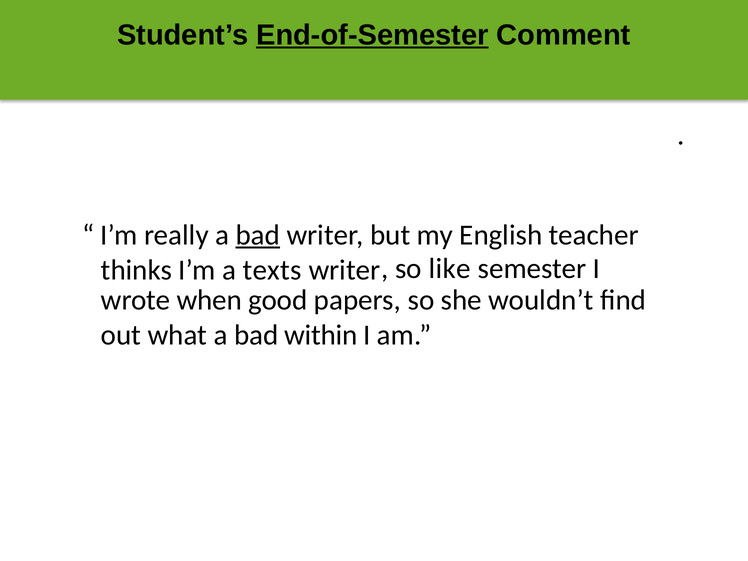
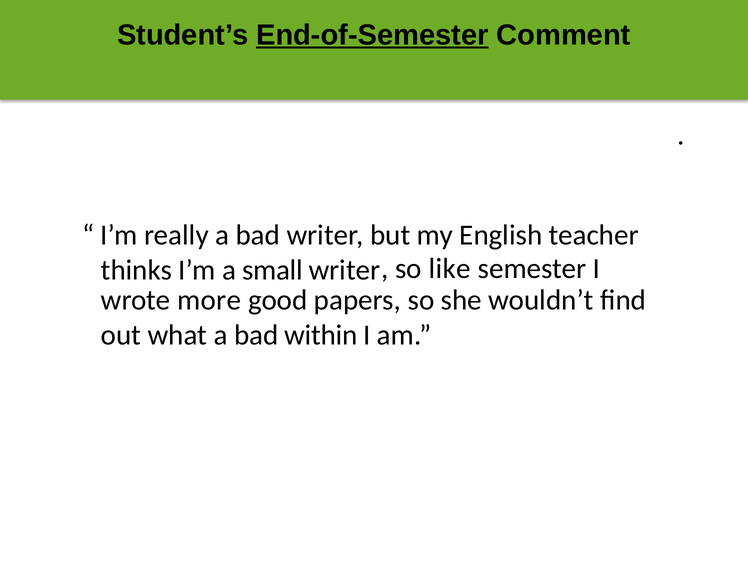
bad at (258, 235) underline: present -> none
texts: texts -> small
when: when -> more
